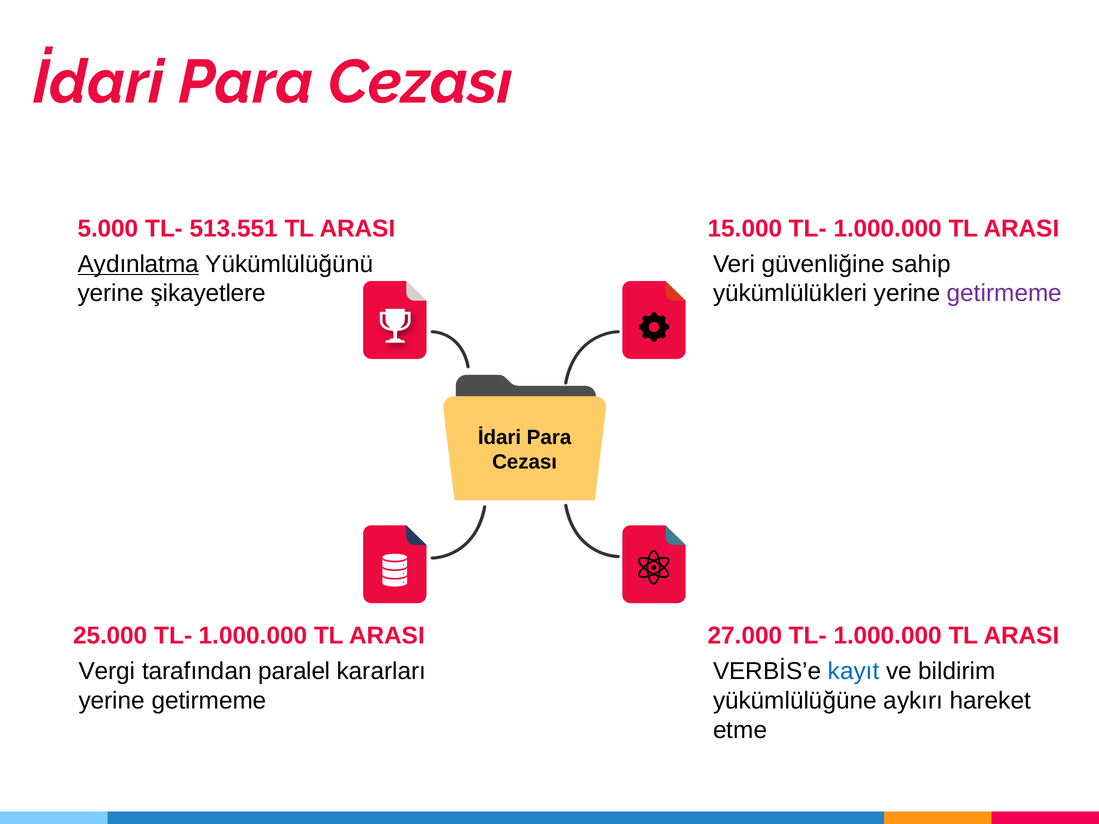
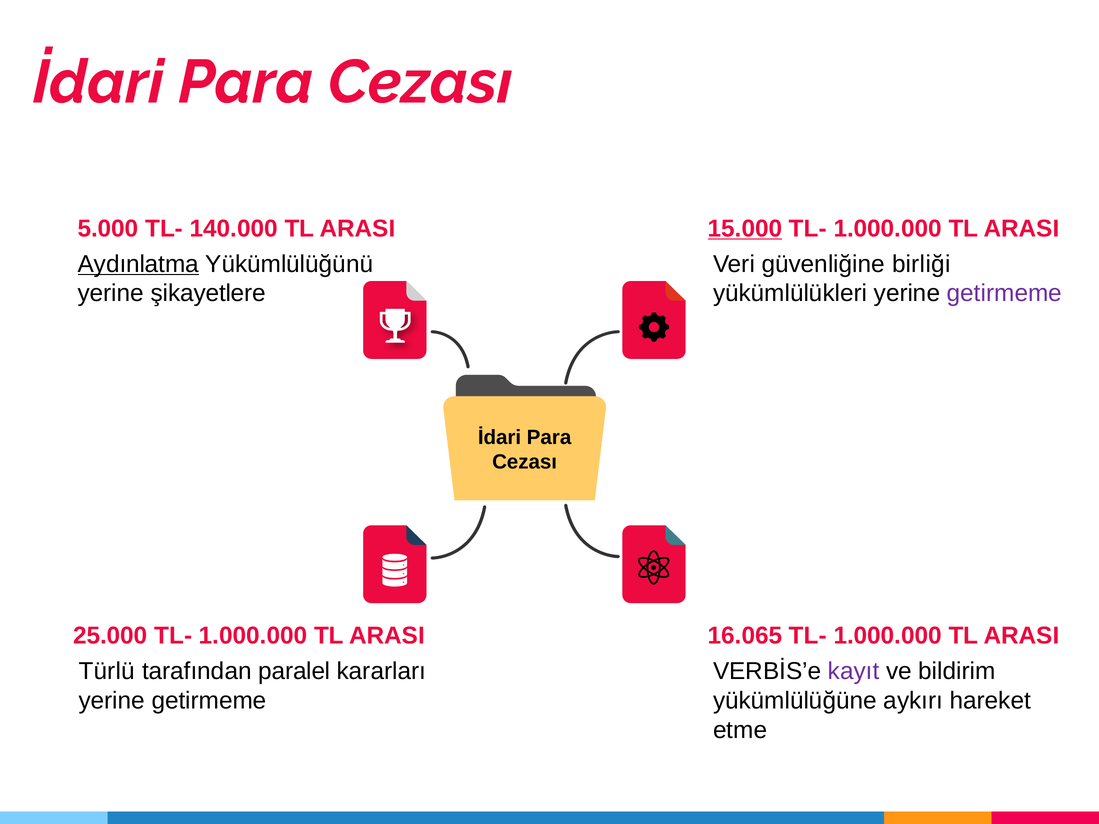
513.551: 513.551 -> 140.000
15.000 underline: none -> present
sahip: sahip -> birliği
27.000: 27.000 -> 16.065
Vergi: Vergi -> Türlü
kayıt colour: blue -> purple
